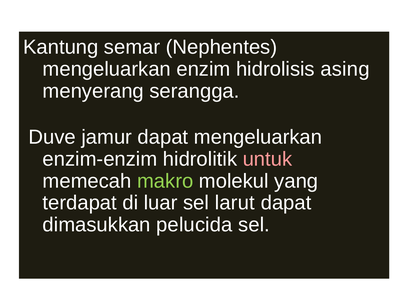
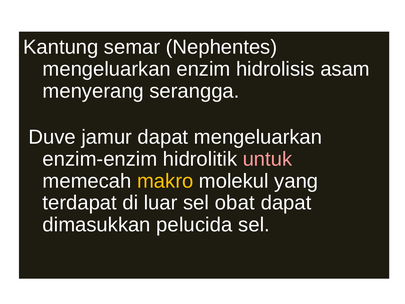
asing: asing -> asam
makro colour: light green -> yellow
larut: larut -> obat
